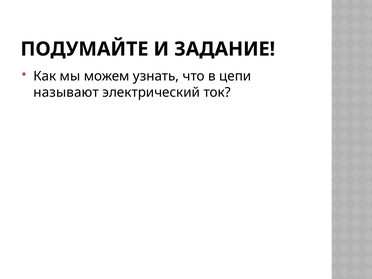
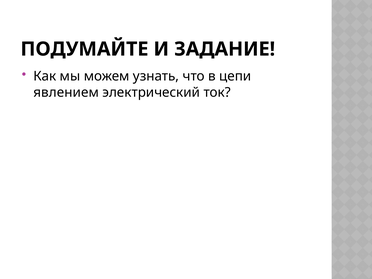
называют: называют -> явлением
